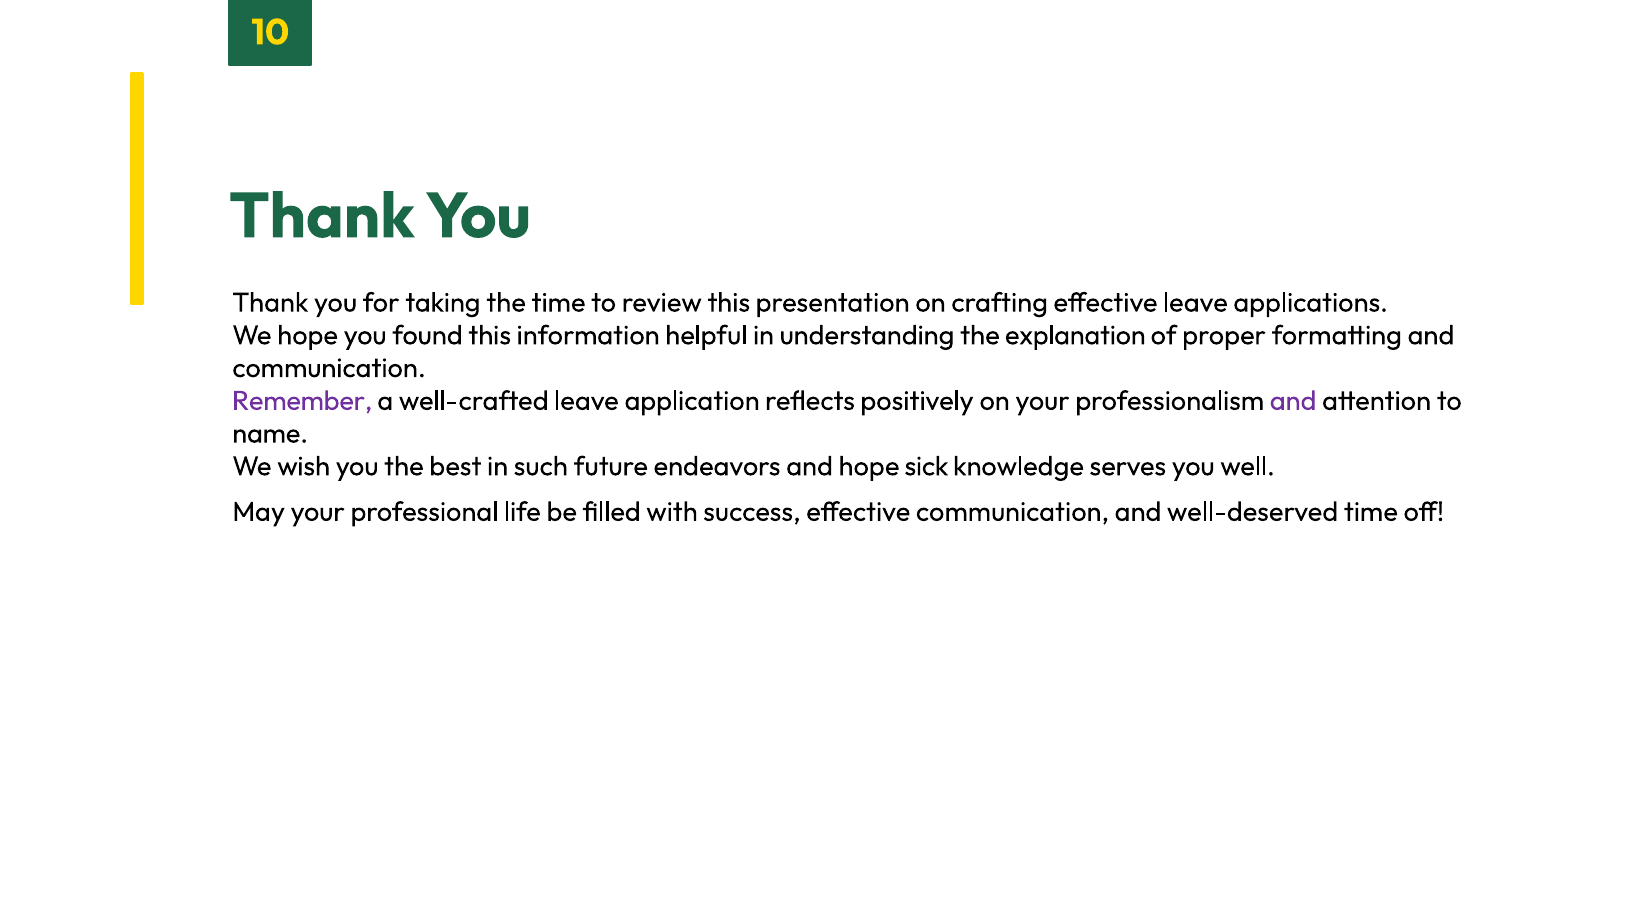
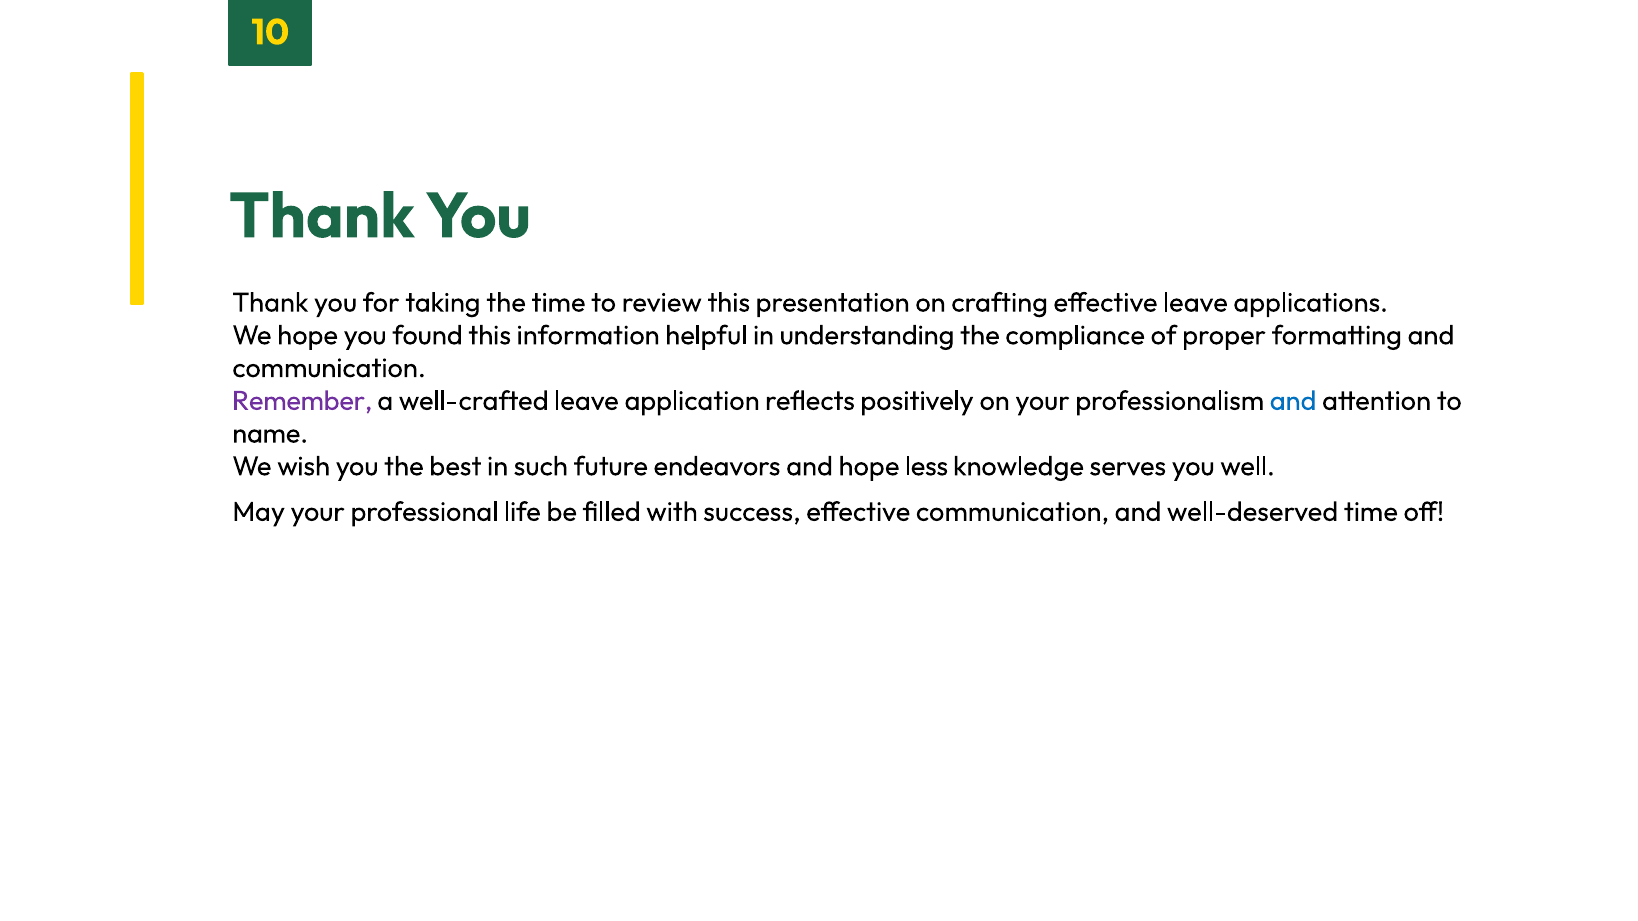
explanation: explanation -> compliance
and at (1293, 401) colour: purple -> blue
sick: sick -> less
